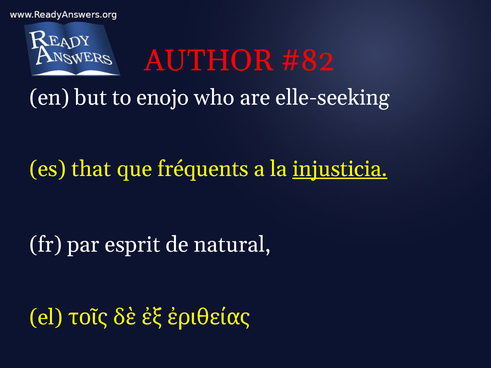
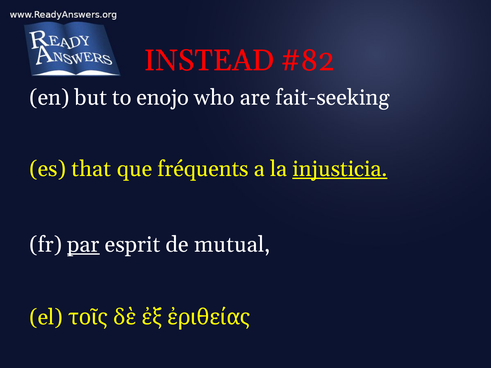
AUTHOR: AUTHOR -> INSTEAD
elle-seeking: elle-seeking -> fait-seeking
par underline: none -> present
natural: natural -> mutual
